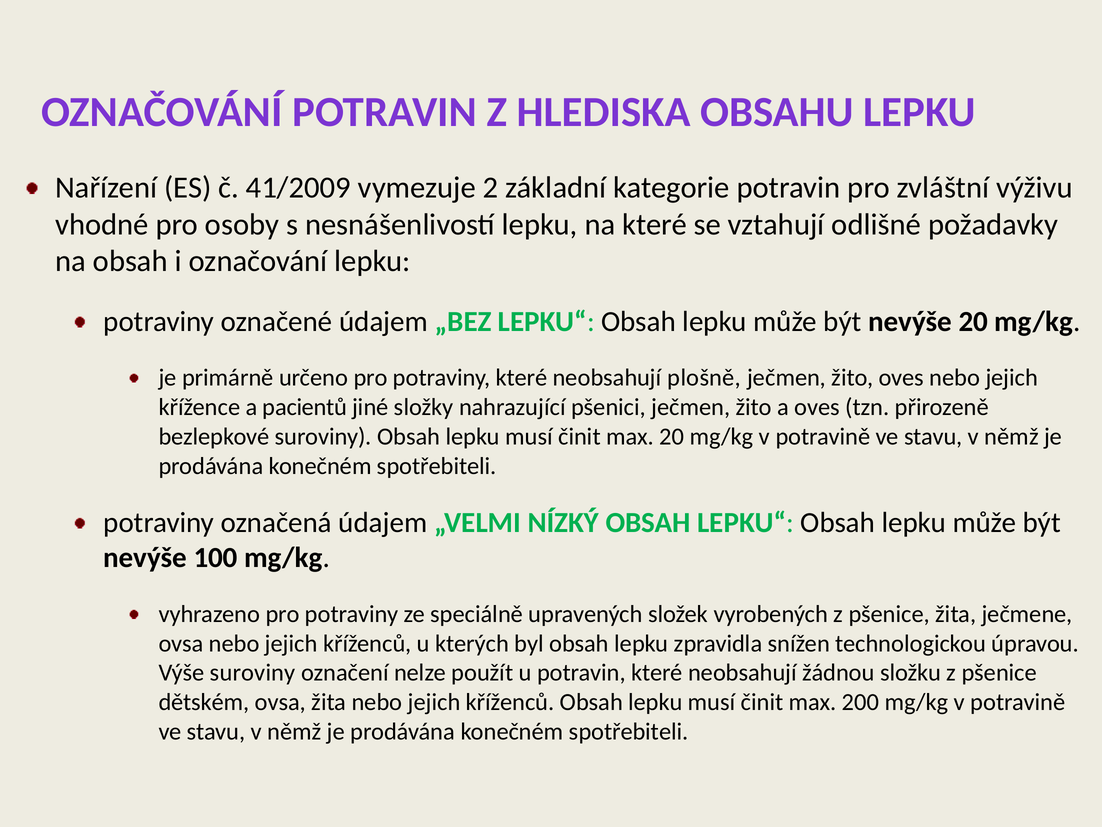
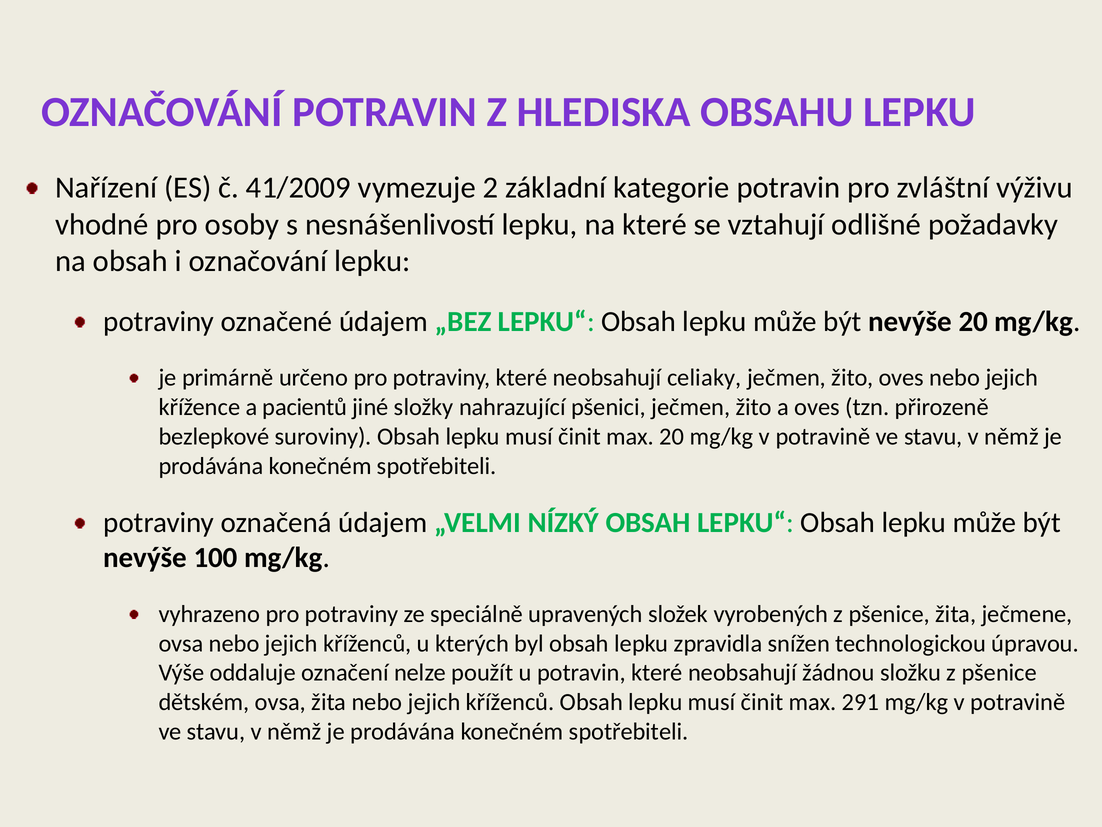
plošně: plošně -> celiaky
Výše suroviny: suroviny -> oddaluje
200: 200 -> 291
